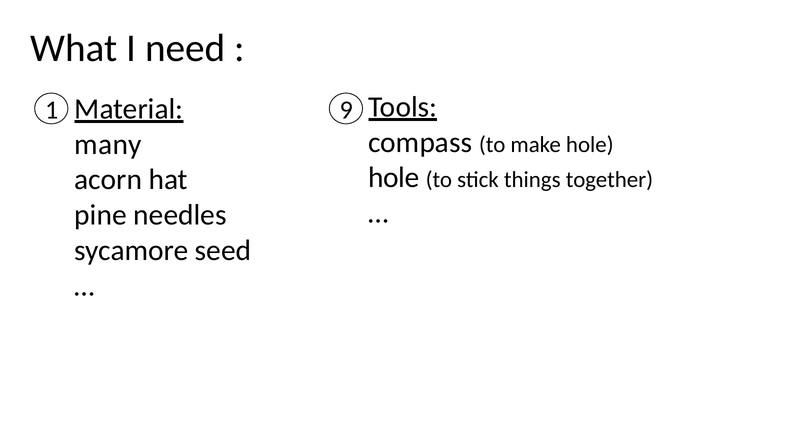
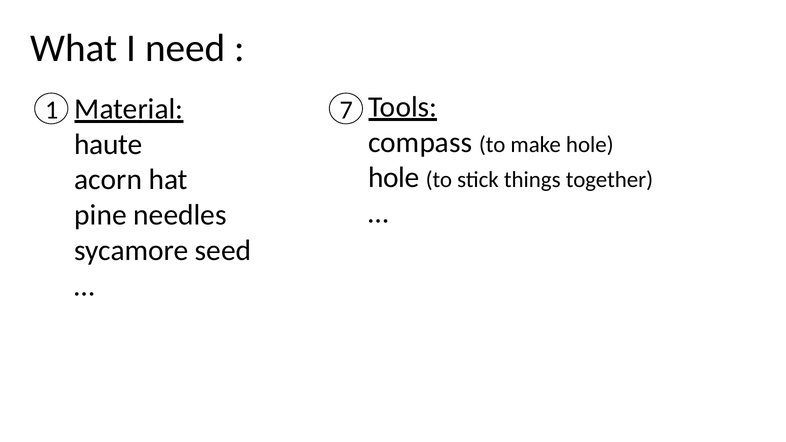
9: 9 -> 7
many: many -> haute
